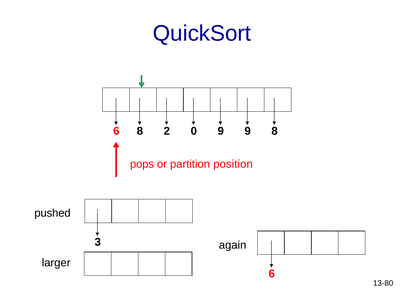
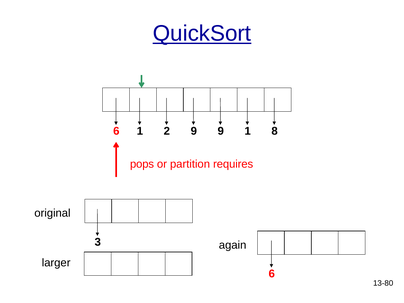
QuickSort underline: none -> present
6 8: 8 -> 1
2 0: 0 -> 9
9 9: 9 -> 1
position: position -> requires
pushed: pushed -> original
